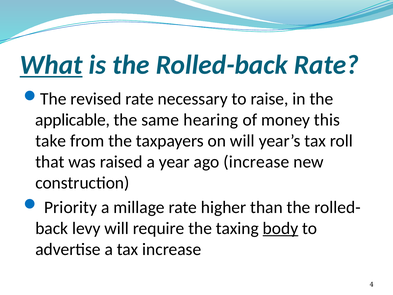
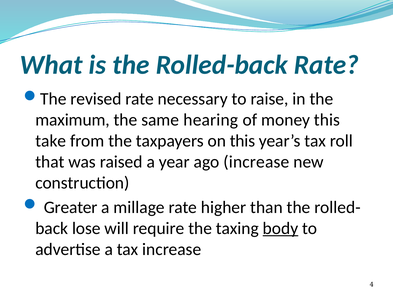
What underline: present -> none
applicable: applicable -> maximum
on will: will -> this
Priority: Priority -> Greater
levy: levy -> lose
